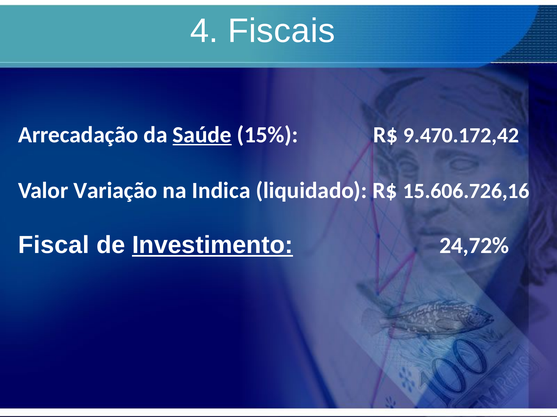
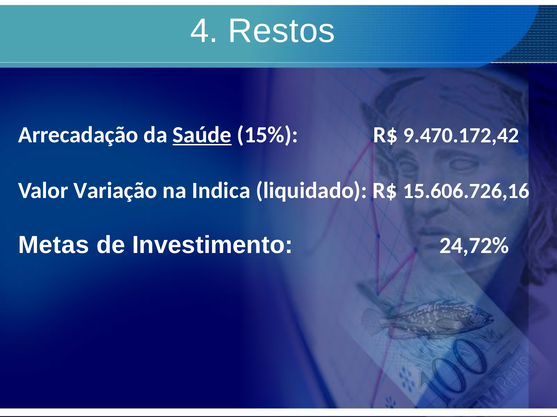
Fiscais: Fiscais -> Restos
Fiscal: Fiscal -> Metas
Investimento underline: present -> none
